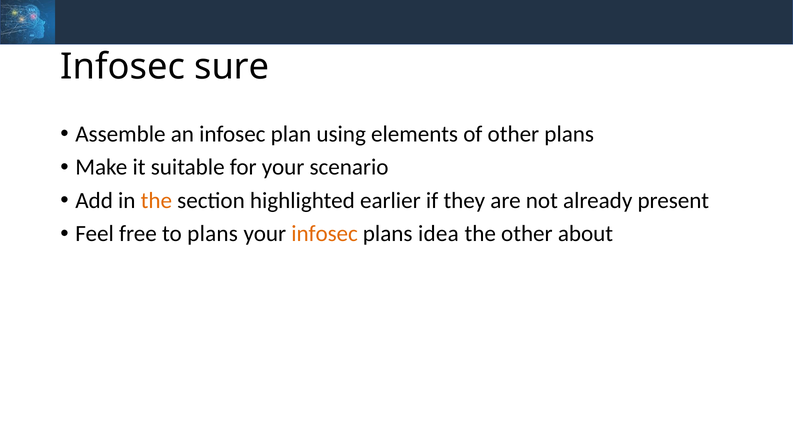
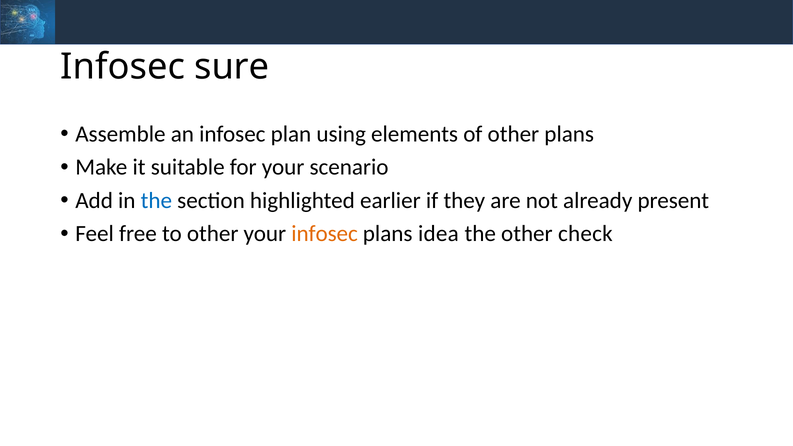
the at (156, 201) colour: orange -> blue
to plans: plans -> other
about: about -> check
